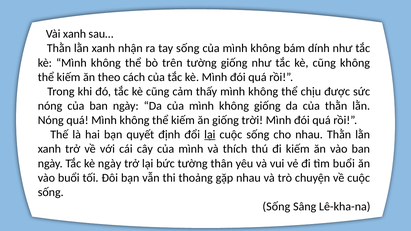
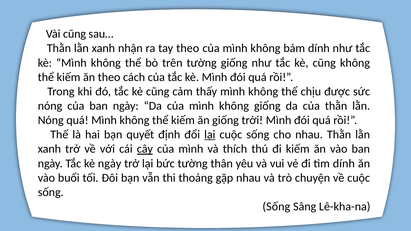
Vài xanh: xanh -> cũng
tay sống: sống -> theo
cây underline: none -> present
tìm buổi: buổi -> dính
